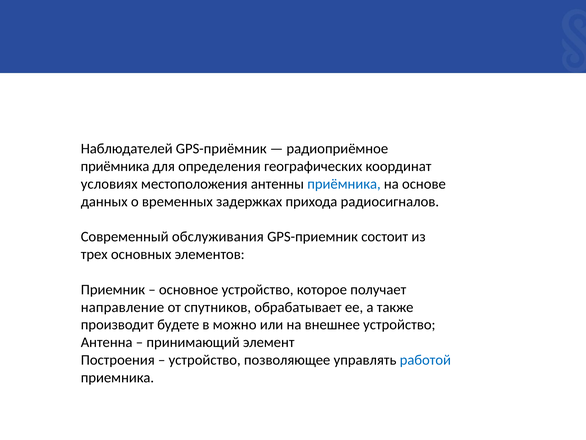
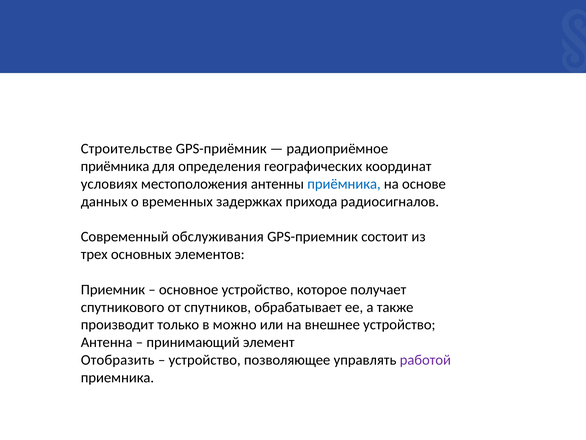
Наблюдателей: Наблюдателей -> Строительстве
направление: направление -> спутникового
будете: будете -> только
Построения: Построения -> Отобразить
работой colour: blue -> purple
